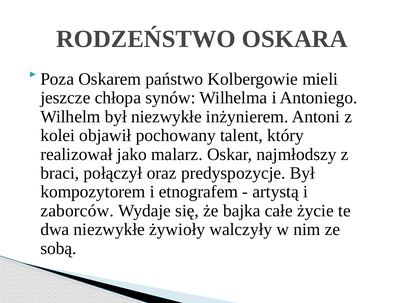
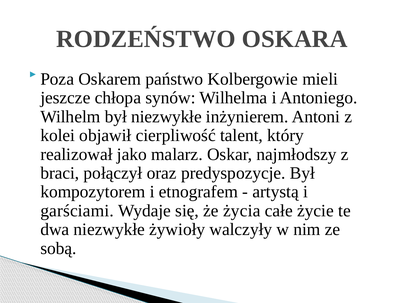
pochowany: pochowany -> cierpliwość
zaborców: zaborców -> garściami
bajka: bajka -> życia
